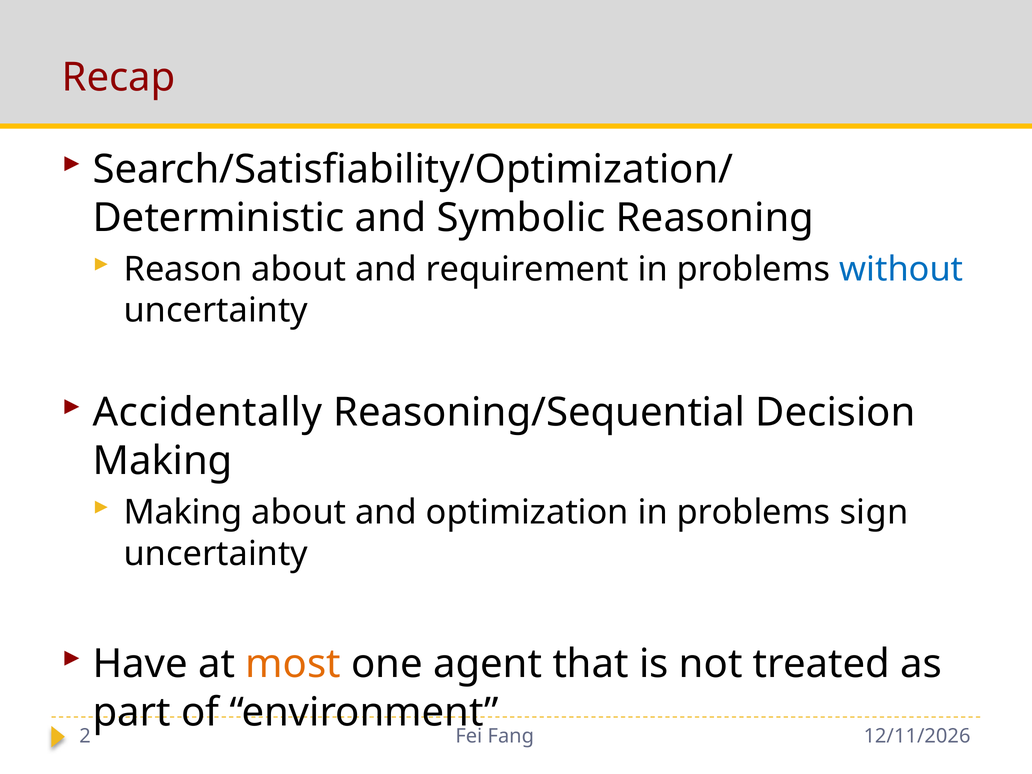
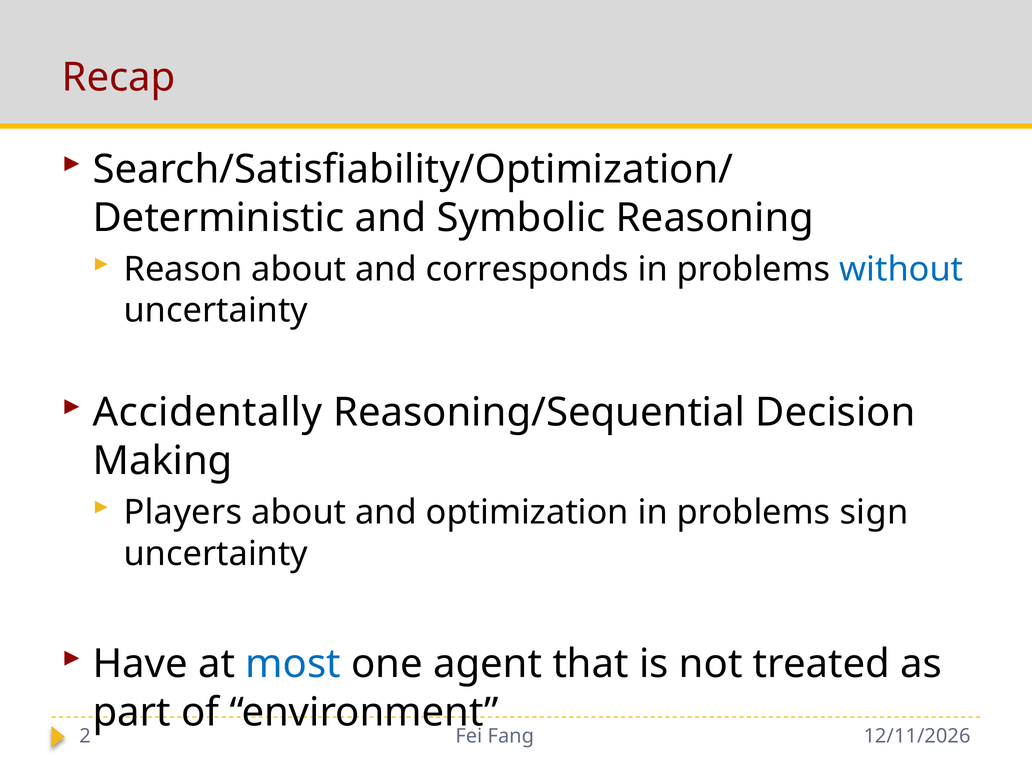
requirement: requirement -> corresponds
Making at (183, 512): Making -> Players
most colour: orange -> blue
